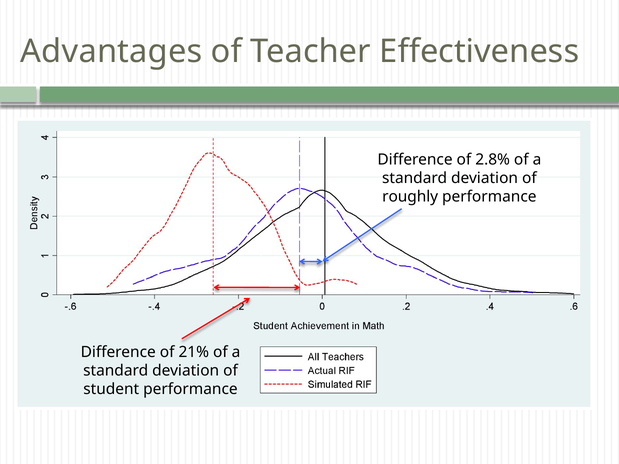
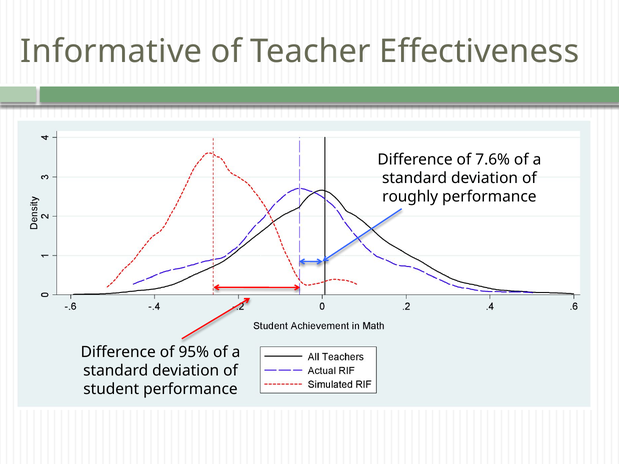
Advantages: Advantages -> Informative
2.8%: 2.8% -> 7.6%
21%: 21% -> 95%
